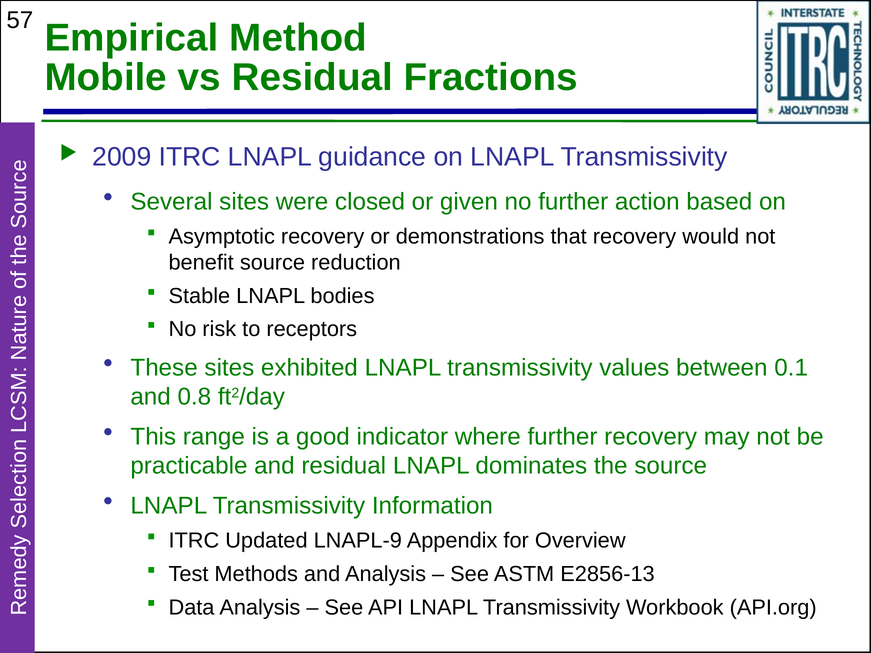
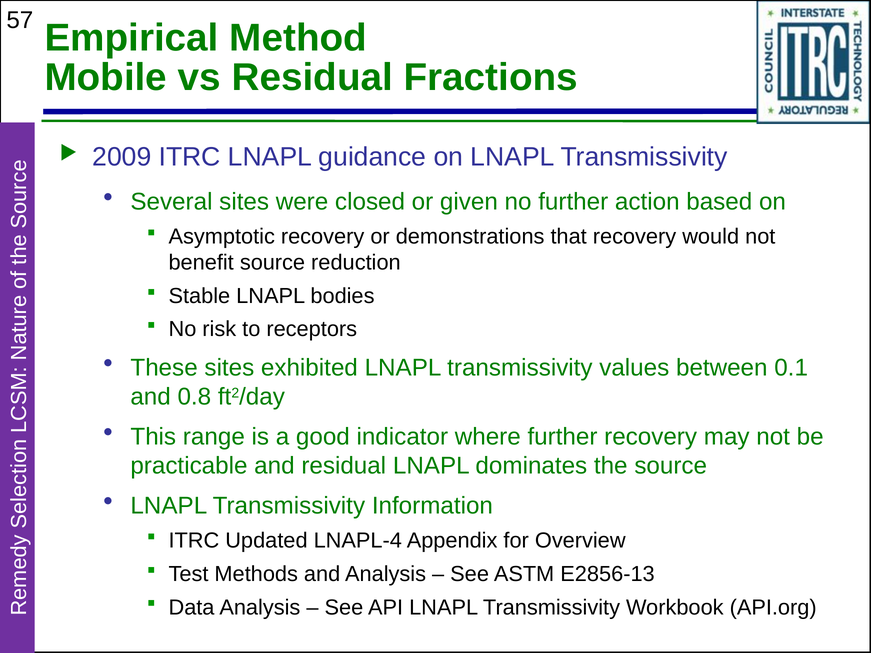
LNAPL-9: LNAPL-9 -> LNAPL-4
